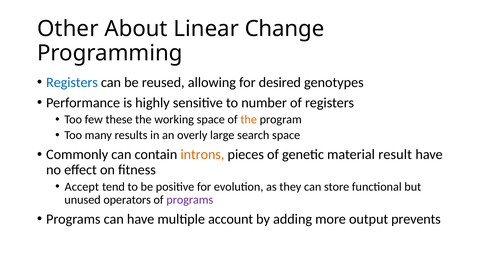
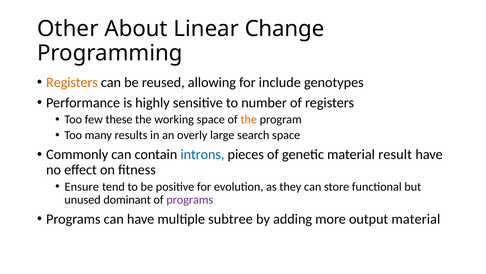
Registers at (72, 82) colour: blue -> orange
desired: desired -> include
introns colour: orange -> blue
Accept: Accept -> Ensure
operators: operators -> dominant
account: account -> subtree
output prevents: prevents -> material
